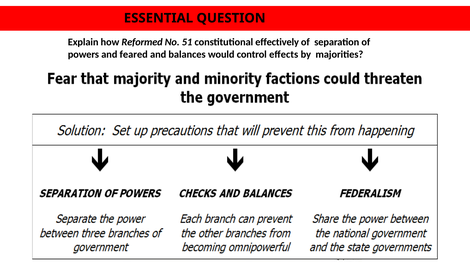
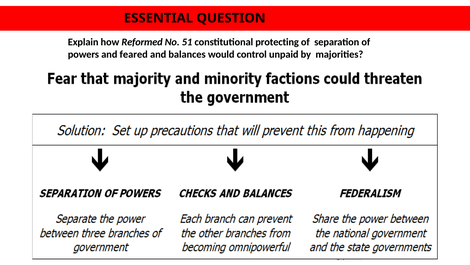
effectively: effectively -> protecting
eﬀects: eﬀects -> unpaid
